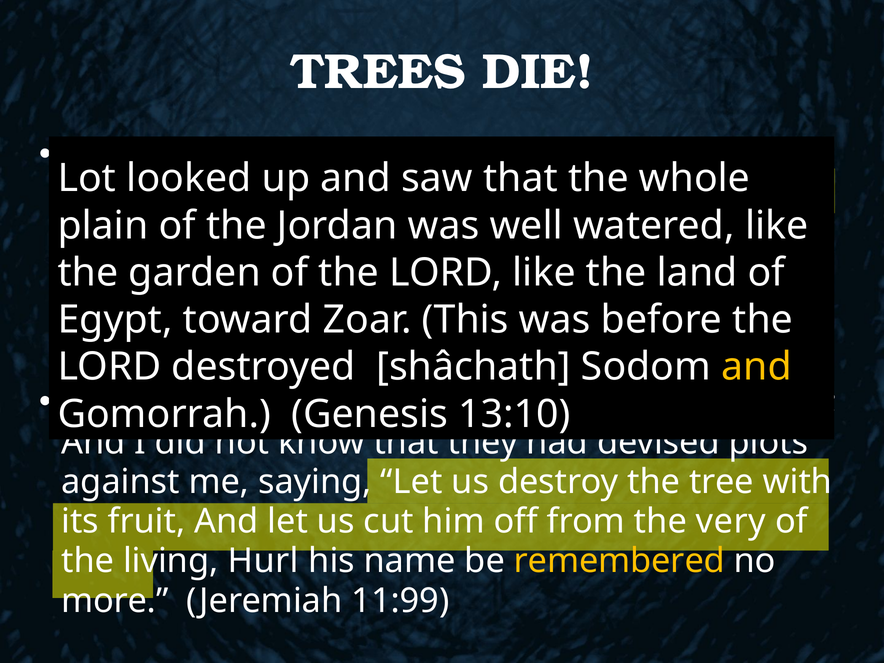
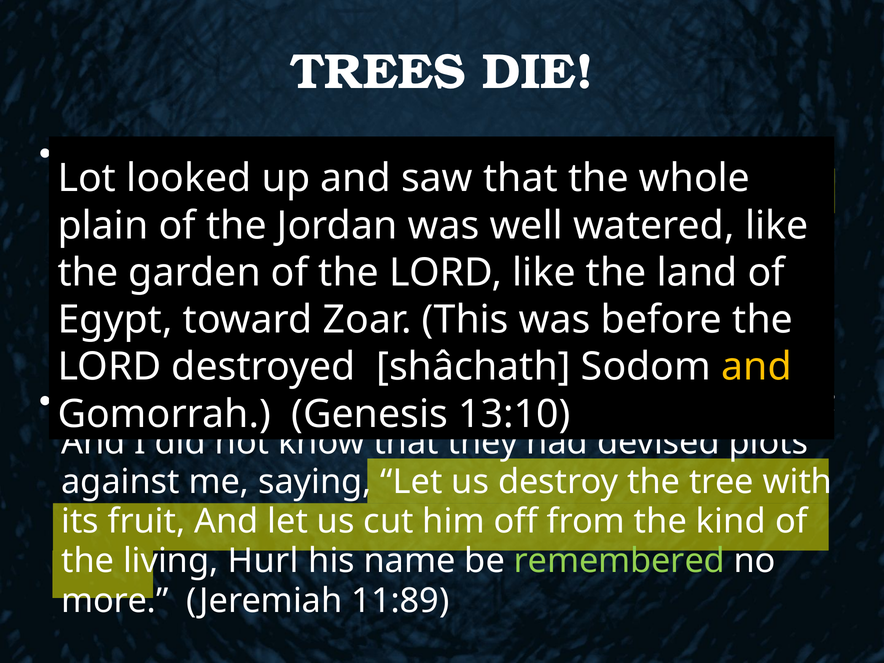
very: very -> kind
remembered colour: yellow -> light green
11:99: 11:99 -> 11:89
